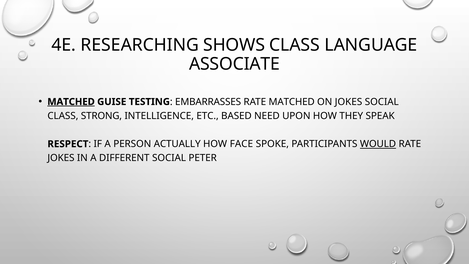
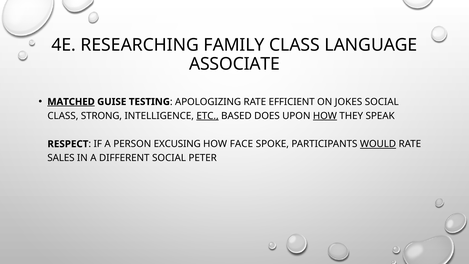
SHOWS: SHOWS -> FAMILY
EMBARRASSES: EMBARRASSES -> APOLOGIZING
RATE MATCHED: MATCHED -> EFFICIENT
ETC underline: none -> present
NEED: NEED -> DOES
HOW at (325, 116) underline: none -> present
ACTUALLY: ACTUALLY -> EXCUSING
JOKES at (61, 158): JOKES -> SALES
